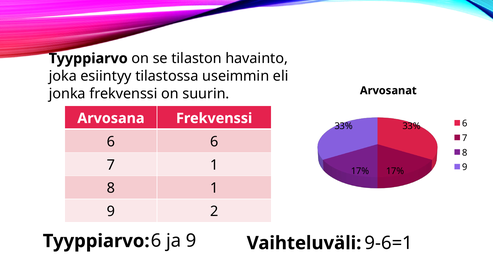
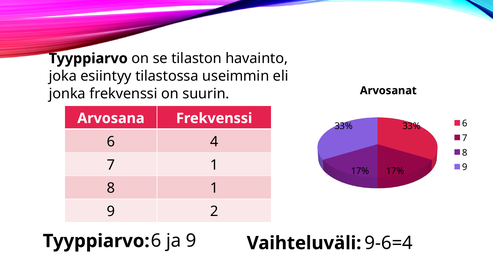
6 6: 6 -> 4
9-6=1: 9-6=1 -> 9-6=4
